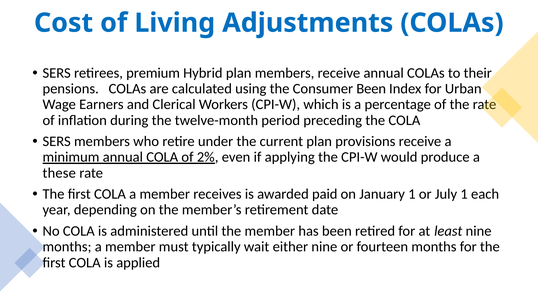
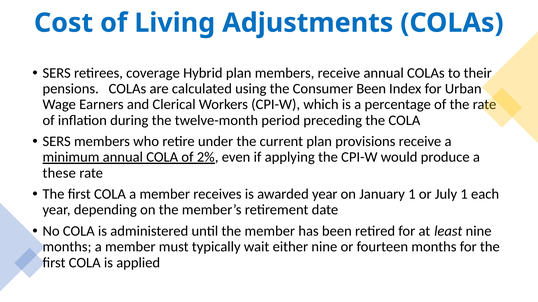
premium: premium -> coverage
awarded paid: paid -> year
